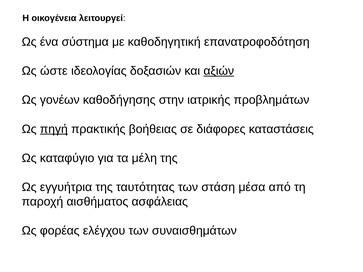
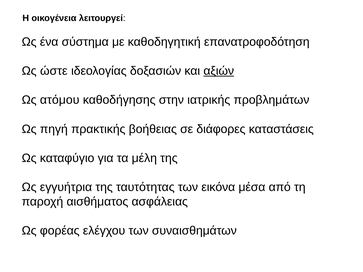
γονέων: γονέων -> ατόμου
πηγή underline: present -> none
στάση: στάση -> εικόνα
